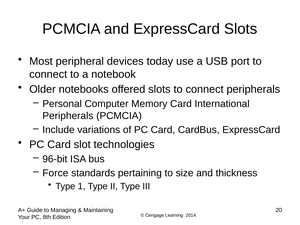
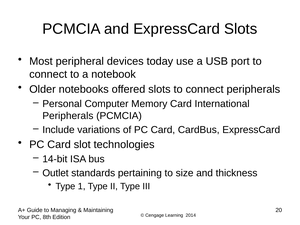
96-bit: 96-bit -> 14-bit
Force: Force -> Outlet
